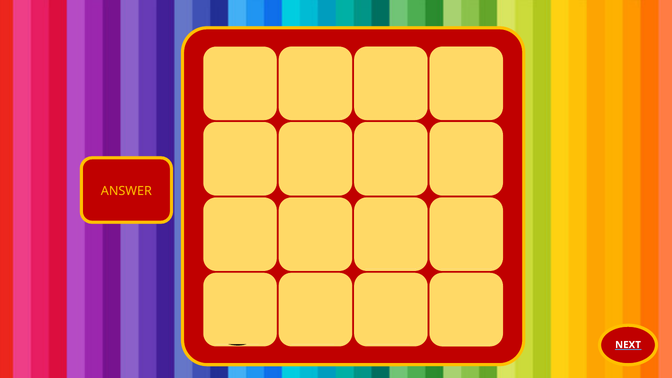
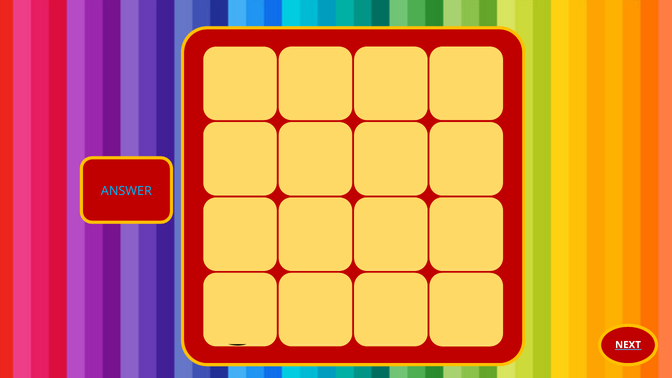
ANSWER colour: yellow -> light blue
